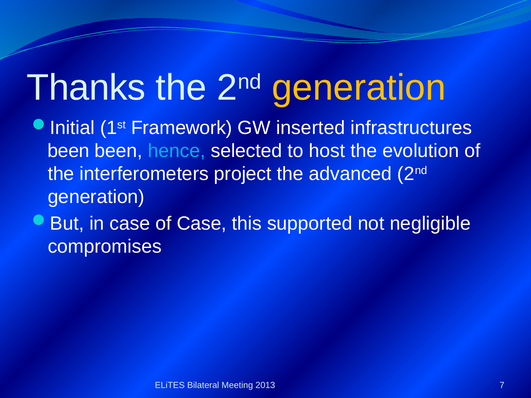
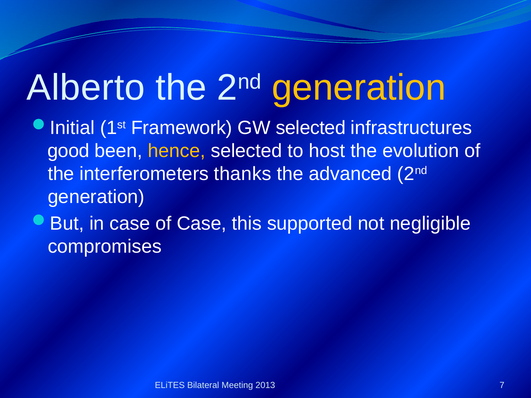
Thanks: Thanks -> Alberto
GW inserted: inserted -> selected
been at (69, 151): been -> good
hence colour: light blue -> yellow
project: project -> thanks
